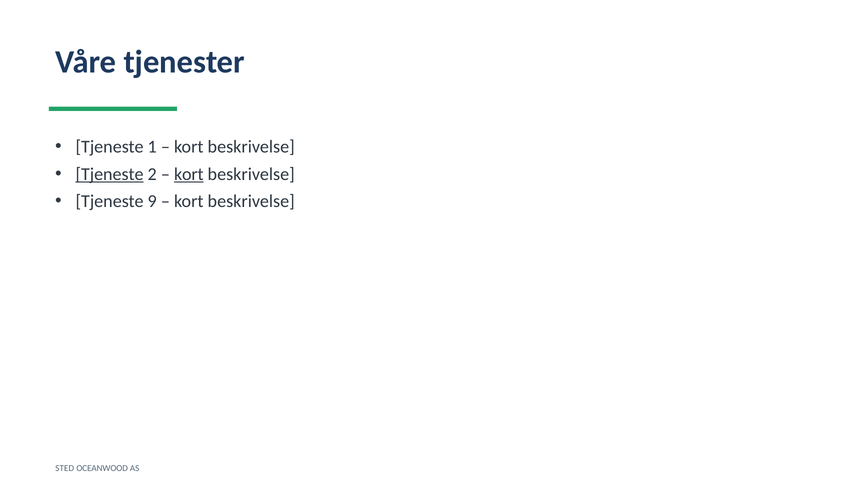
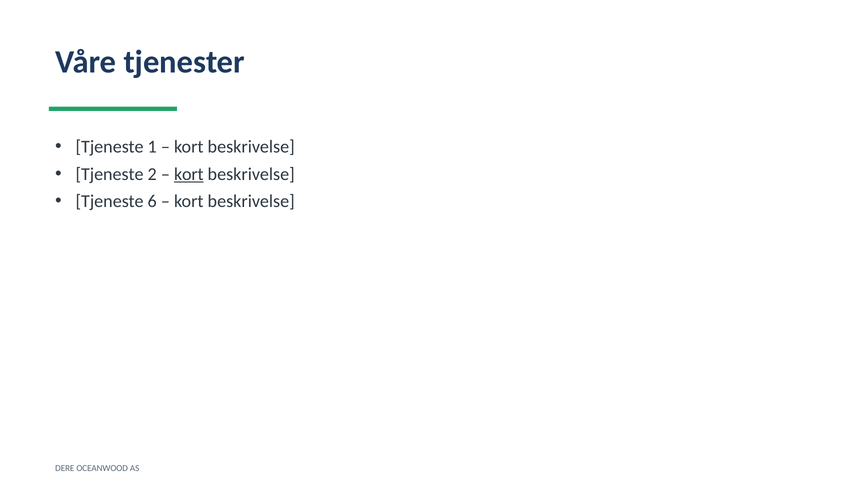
Tjeneste at (110, 174) underline: present -> none
9: 9 -> 6
STED: STED -> DERE
